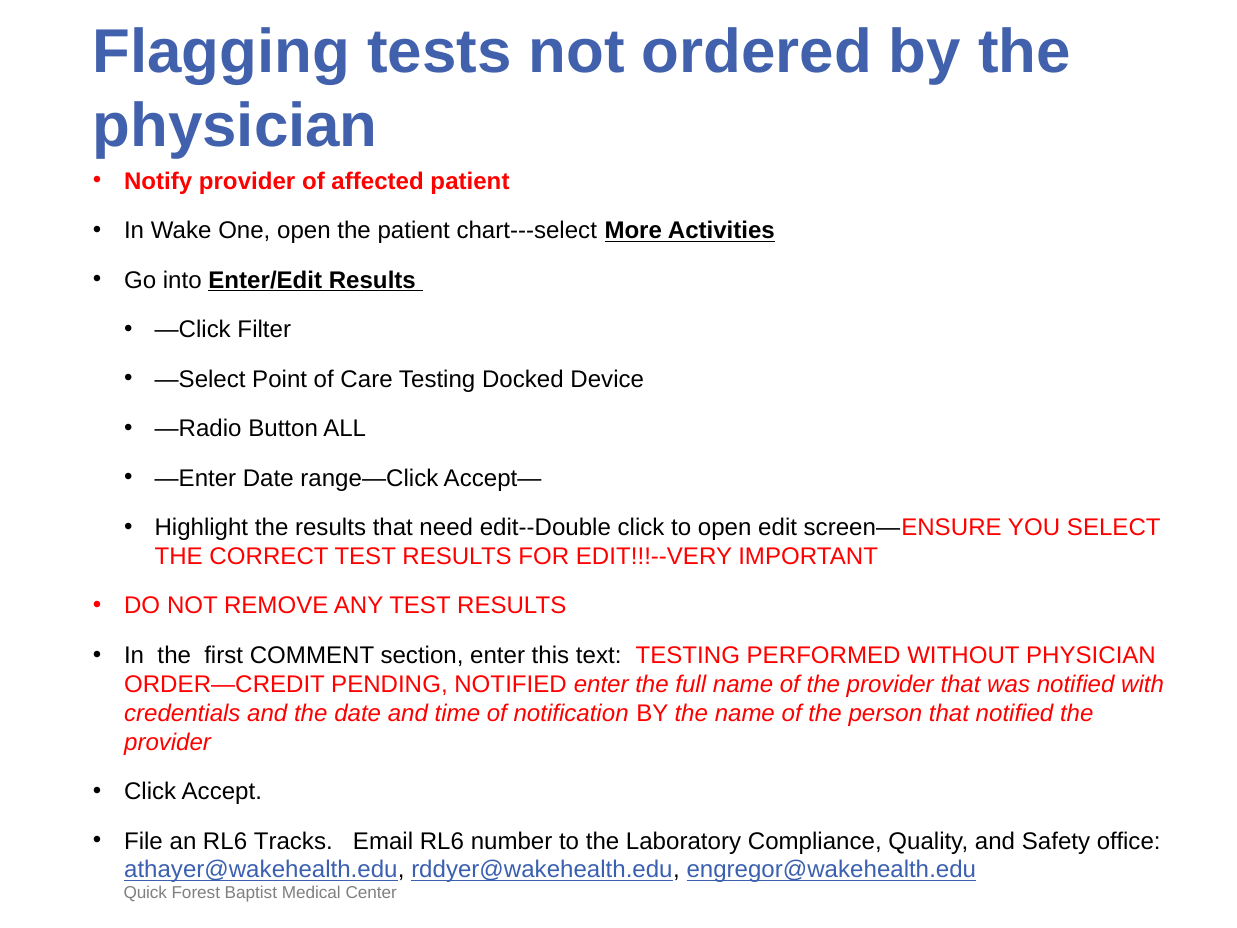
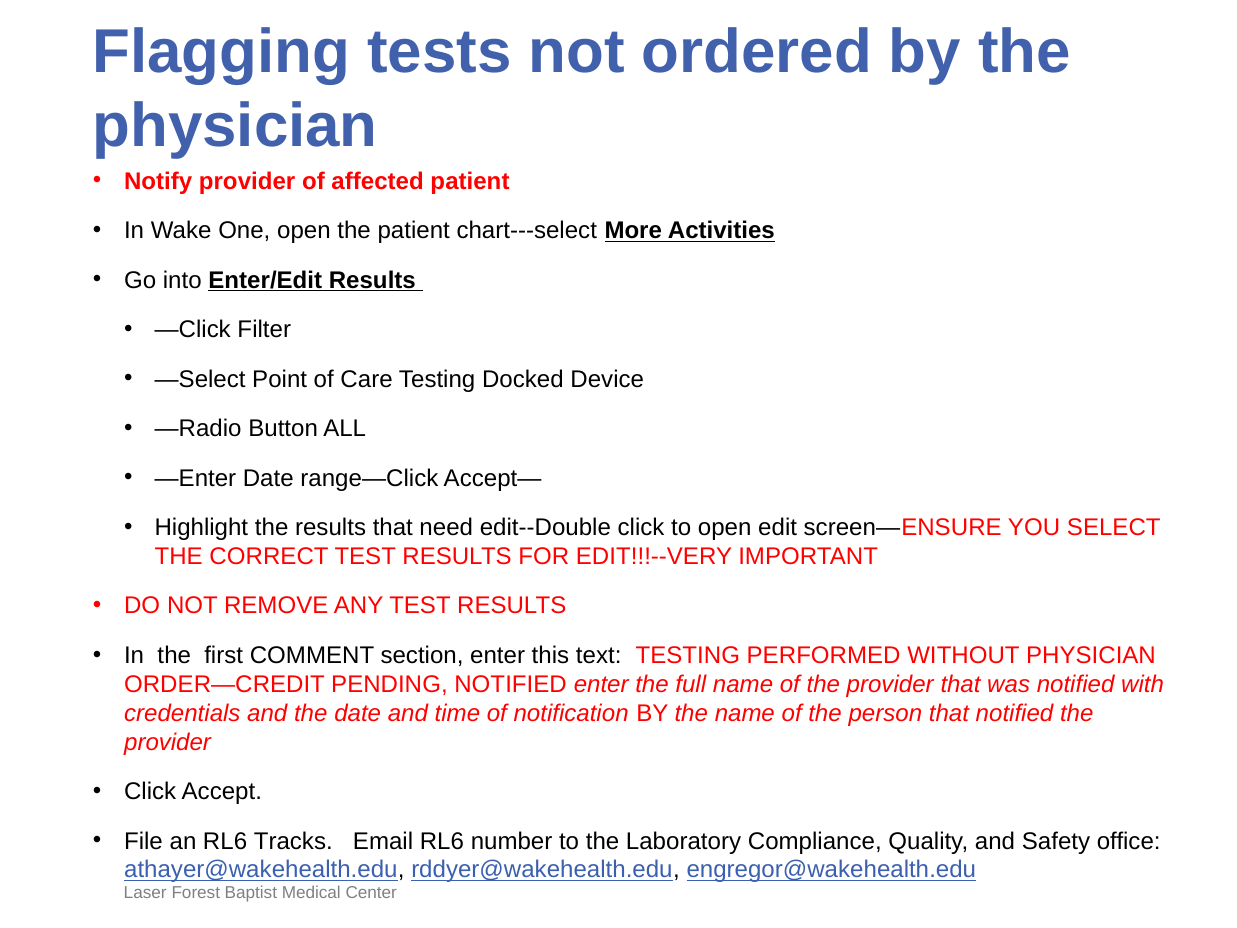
Quick: Quick -> Laser
